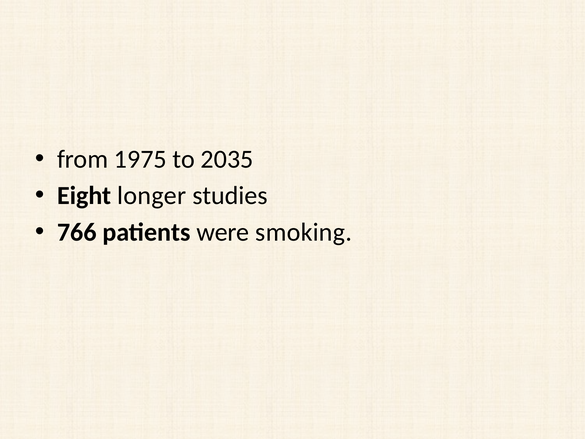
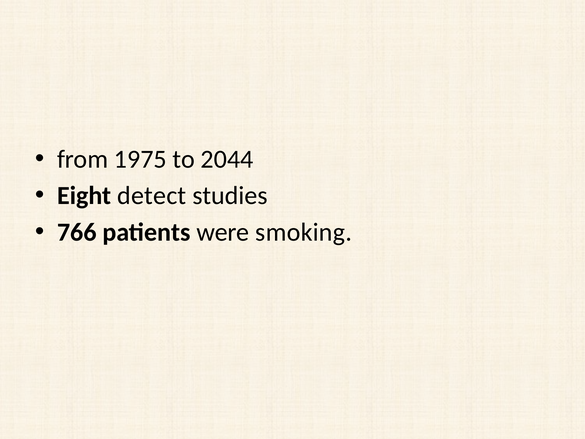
2035: 2035 -> 2044
longer: longer -> detect
